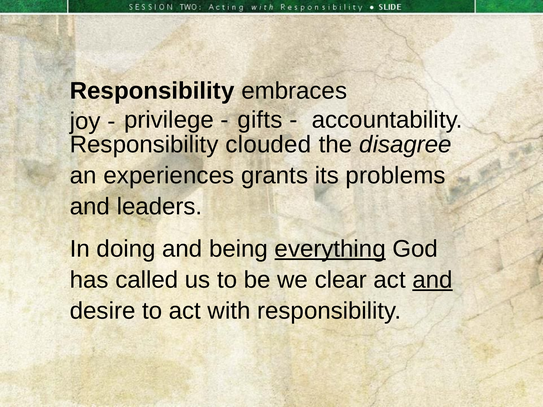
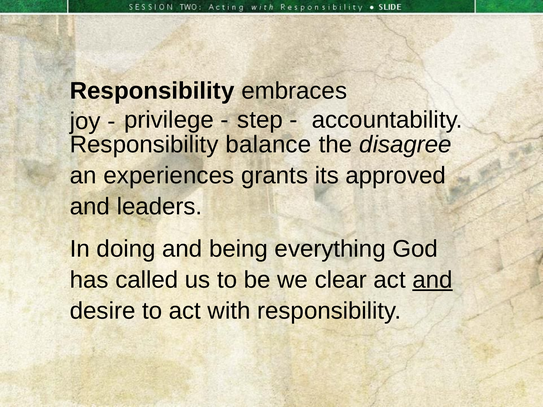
gifts: gifts -> step
clouded: clouded -> balance
problems: problems -> approved
everything underline: present -> none
